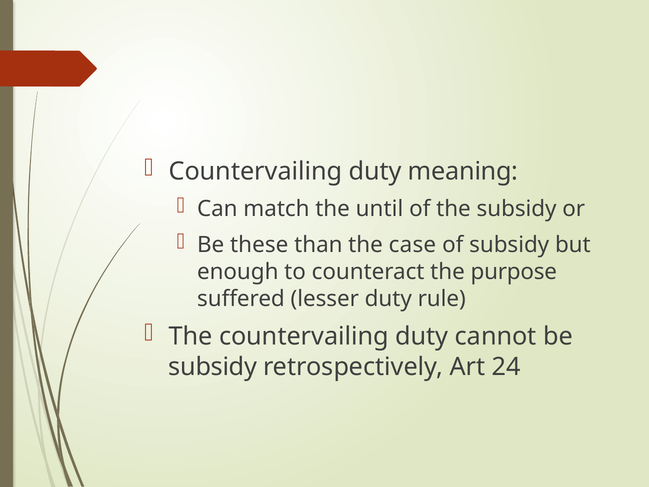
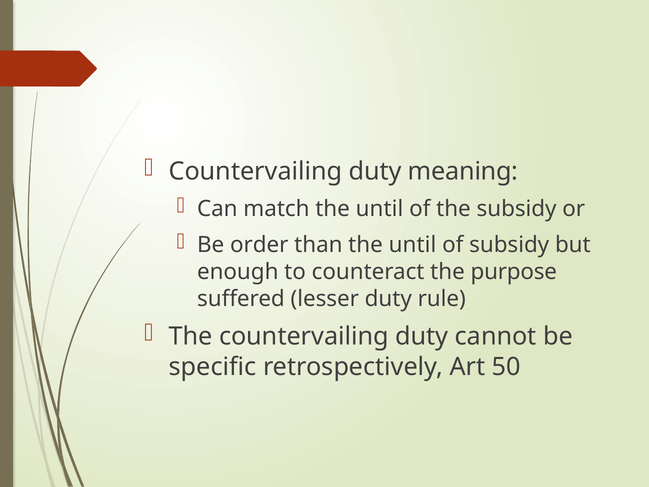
these: these -> order
than the case: case -> until
subsidy at (213, 366): subsidy -> specific
24: 24 -> 50
